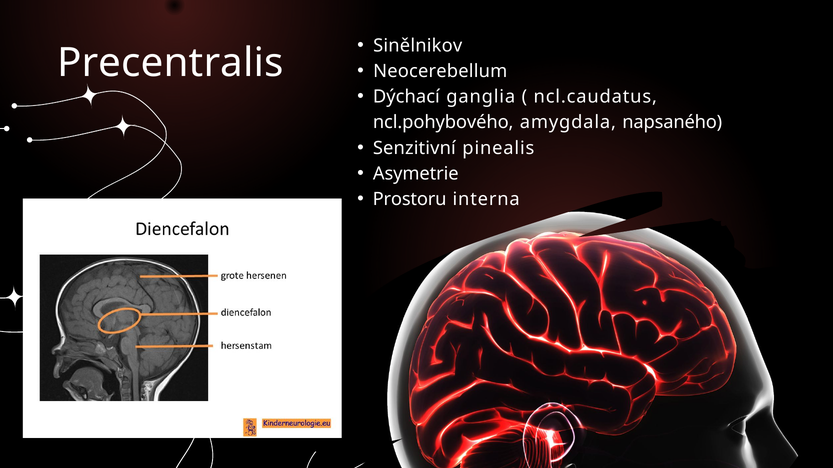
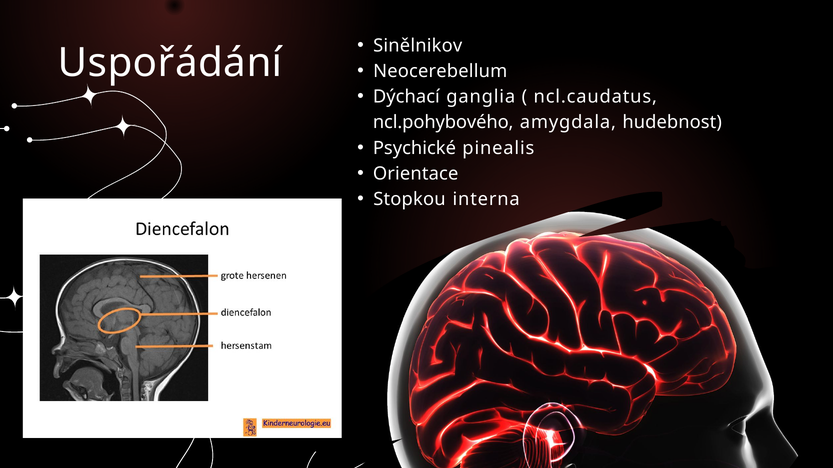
Precentralis: Precentralis -> Uspořádání
napsaného: napsaného -> hudebnost
Senzitivní: Senzitivní -> Psychické
Asymetrie: Asymetrie -> Orientace
Prostoru: Prostoru -> Stopkou
